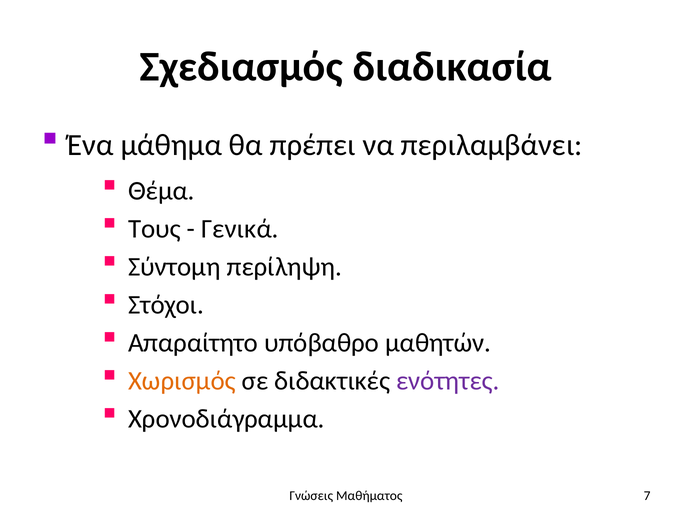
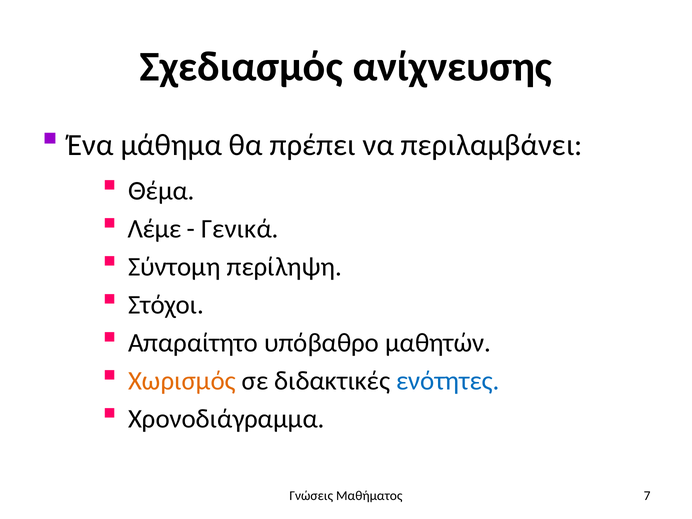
διαδικασία: διαδικασία -> ανίχνευσης
Τους: Τους -> Λέμε
ενότητες colour: purple -> blue
